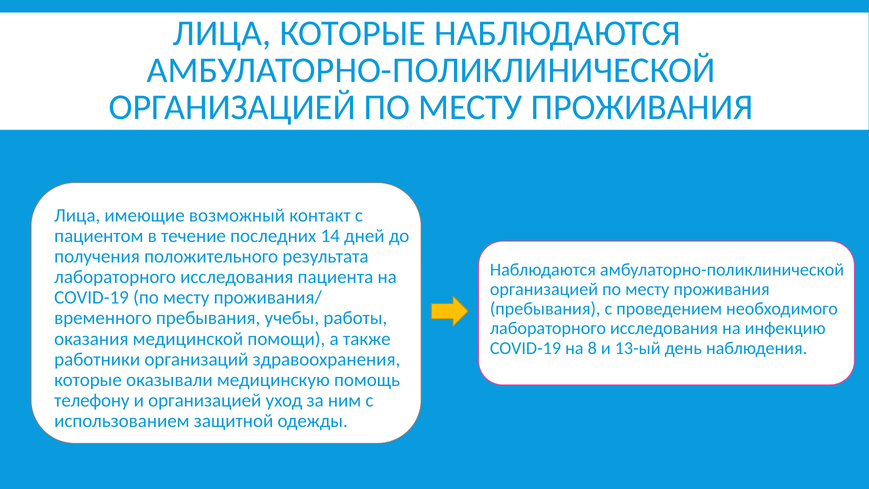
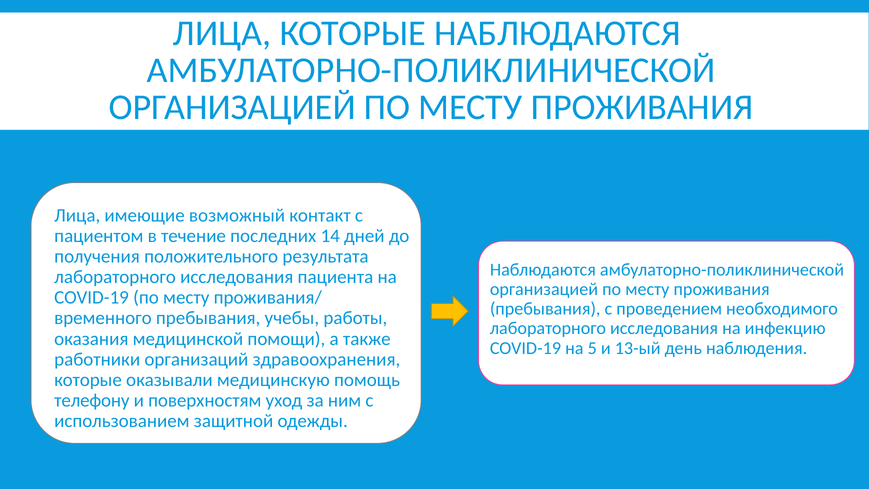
8: 8 -> 5
и организацией: организацией -> поверхностям
